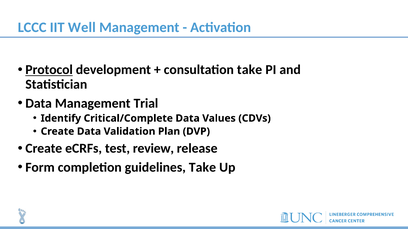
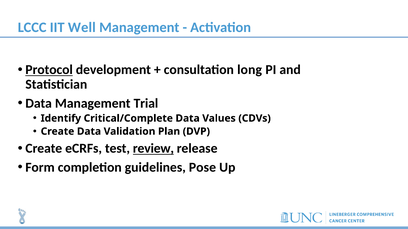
consultation take: take -> long
review underline: none -> present
guidelines Take: Take -> Pose
